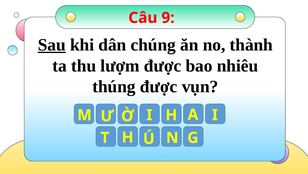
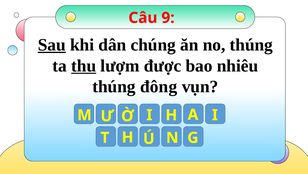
no thành: thành -> thúng
thu underline: none -> present
thúng được: được -> đông
